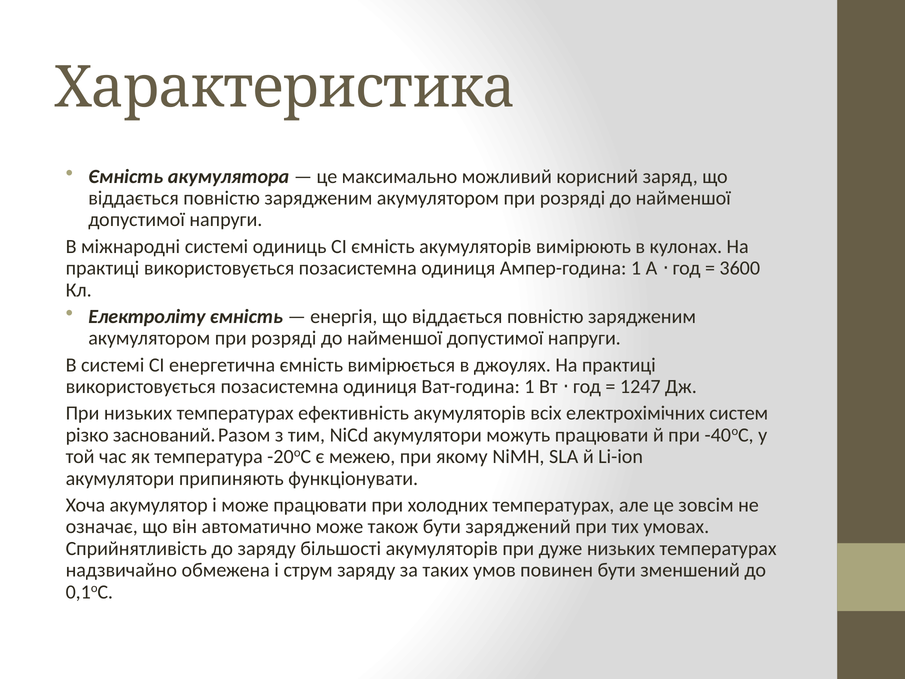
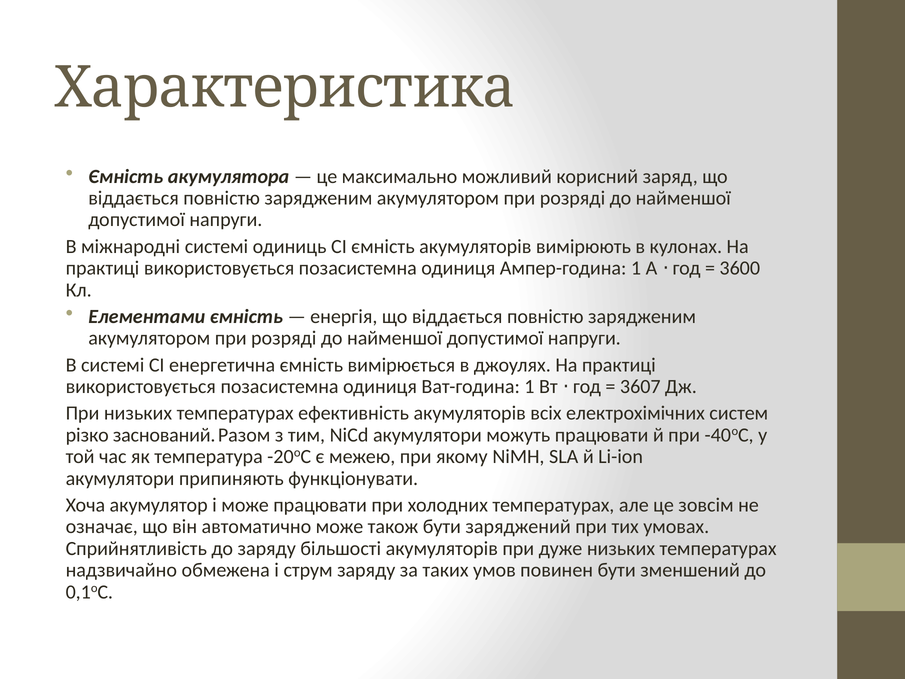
Електроліту: Електроліту -> Елементами
1247: 1247 -> 3607
